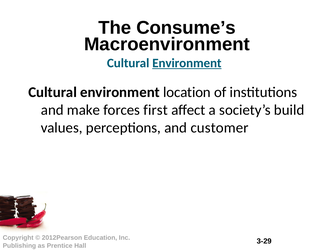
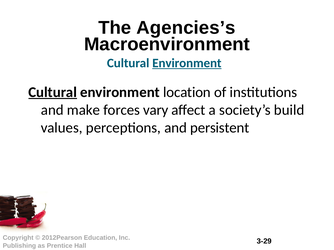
Consume’s: Consume’s -> Agencies’s
Cultural at (53, 92) underline: none -> present
first: first -> vary
customer: customer -> persistent
